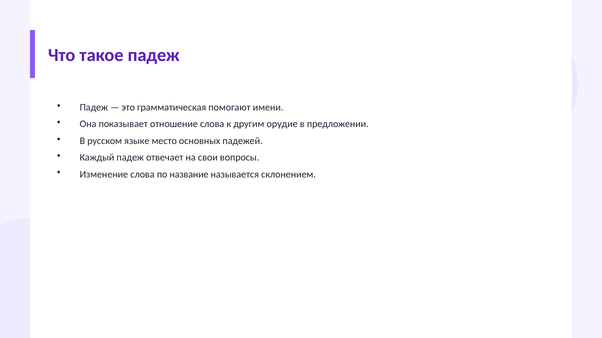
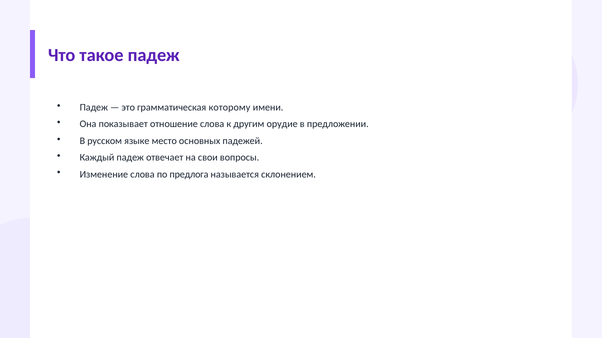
помогают: помогают -> которому
название: название -> предлога
